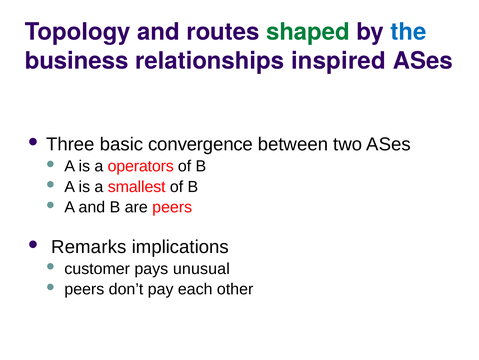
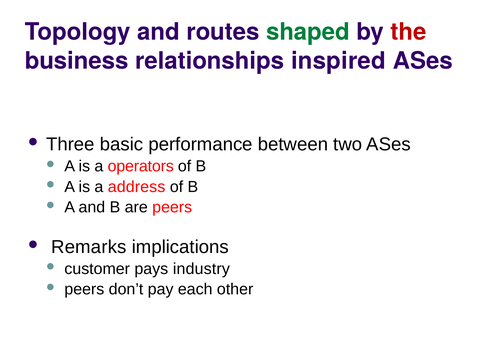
the colour: blue -> red
convergence: convergence -> performance
smallest: smallest -> address
unusual: unusual -> industry
